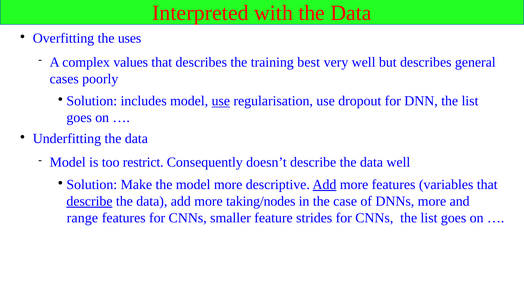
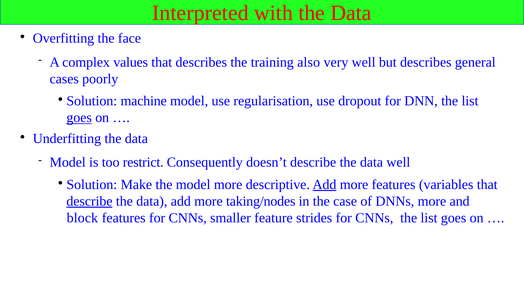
uses: uses -> face
best: best -> also
includes: includes -> machine
use at (221, 101) underline: present -> none
goes at (79, 118) underline: none -> present
range: range -> block
